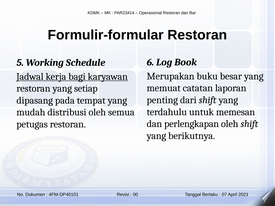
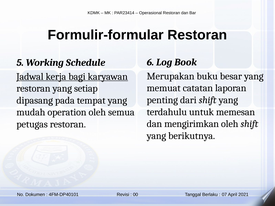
distribusi: distribusi -> operation
perlengkapan: perlengkapan -> mengirimkan
